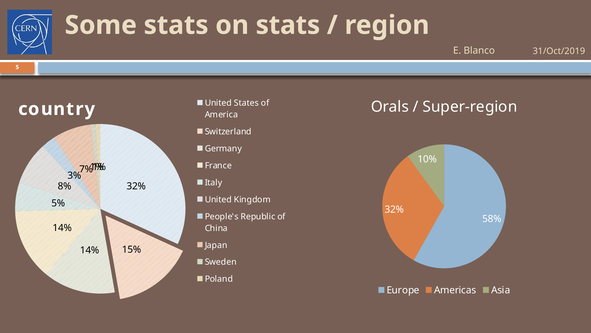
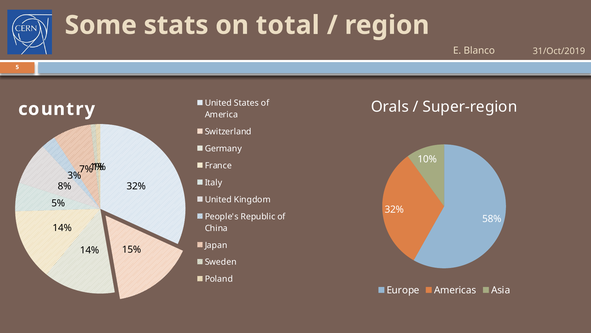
on stats: stats -> total
